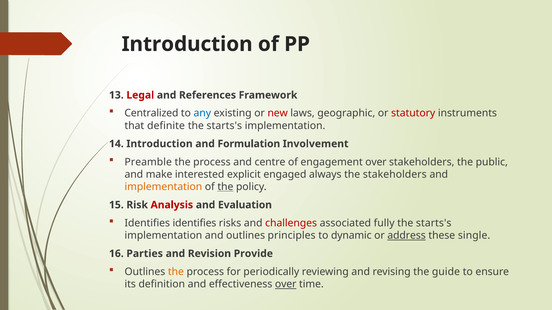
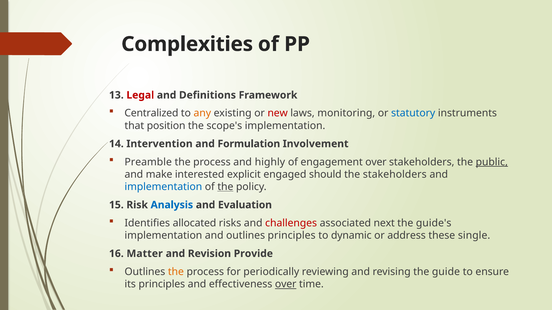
Introduction at (187, 44): Introduction -> Complexities
References: References -> Definitions
any colour: blue -> orange
geographic: geographic -> monitoring
statutory colour: red -> blue
definite: definite -> position
starts's at (224, 126): starts's -> scope's
14 Introduction: Introduction -> Intervention
centre: centre -> highly
public underline: none -> present
always: always -> should
implementation at (163, 187) colour: orange -> blue
Analysis colour: red -> blue
Identifies identifies: identifies -> allocated
fully: fully -> next
starts's at (434, 223): starts's -> guide's
address underline: present -> none
Parties: Parties -> Matter
its definition: definition -> principles
